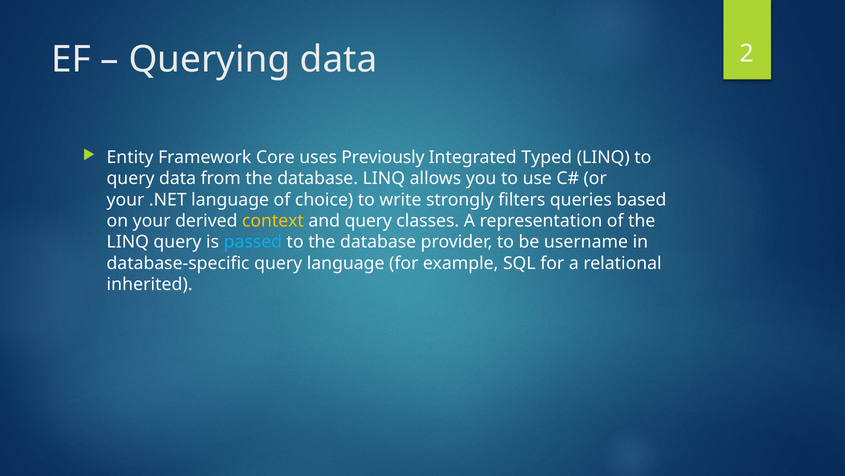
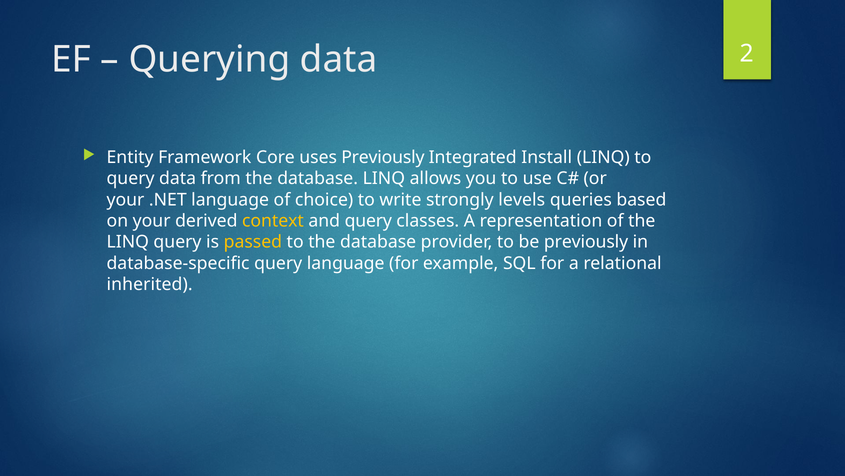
Typed: Typed -> Install
filters: filters -> levels
passed colour: light blue -> yellow
be username: username -> previously
